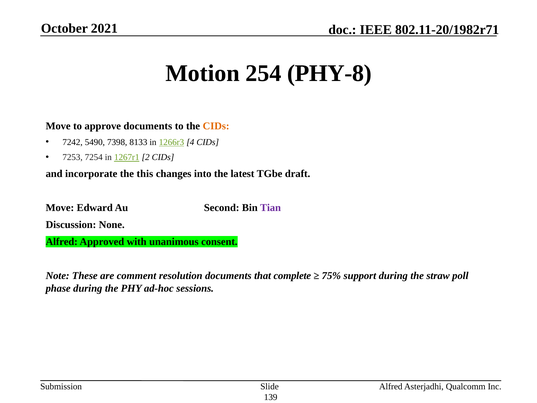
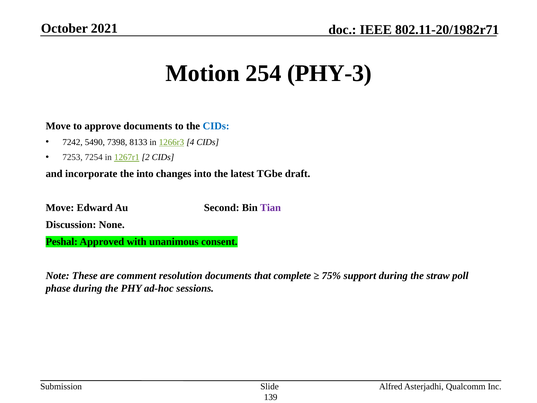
PHY-8: PHY-8 -> PHY-3
CIDs at (216, 126) colour: orange -> blue
the this: this -> into
Alfred at (62, 242): Alfred -> Peshal
